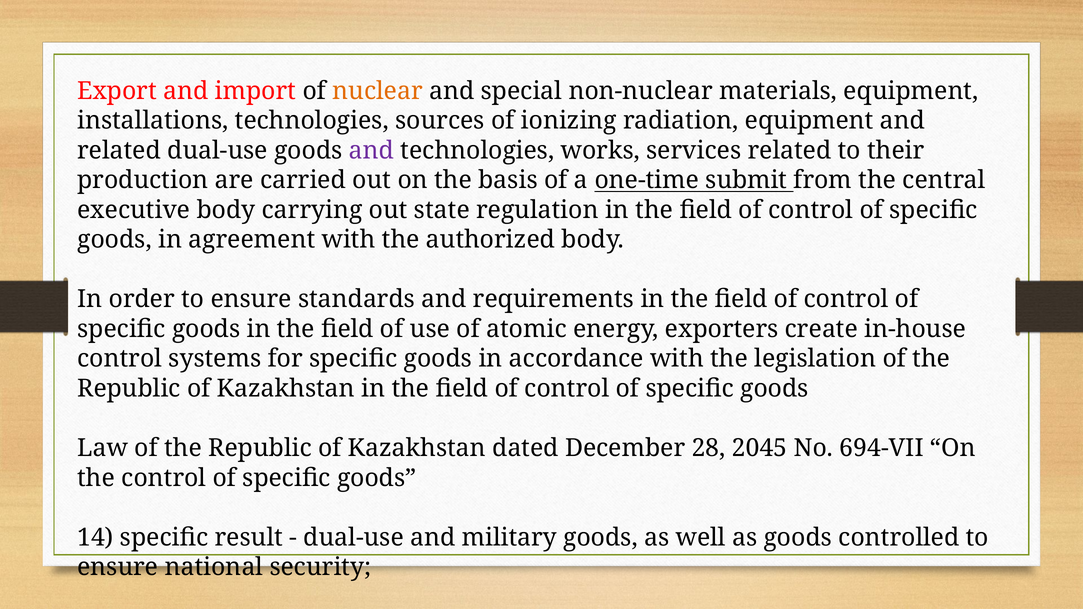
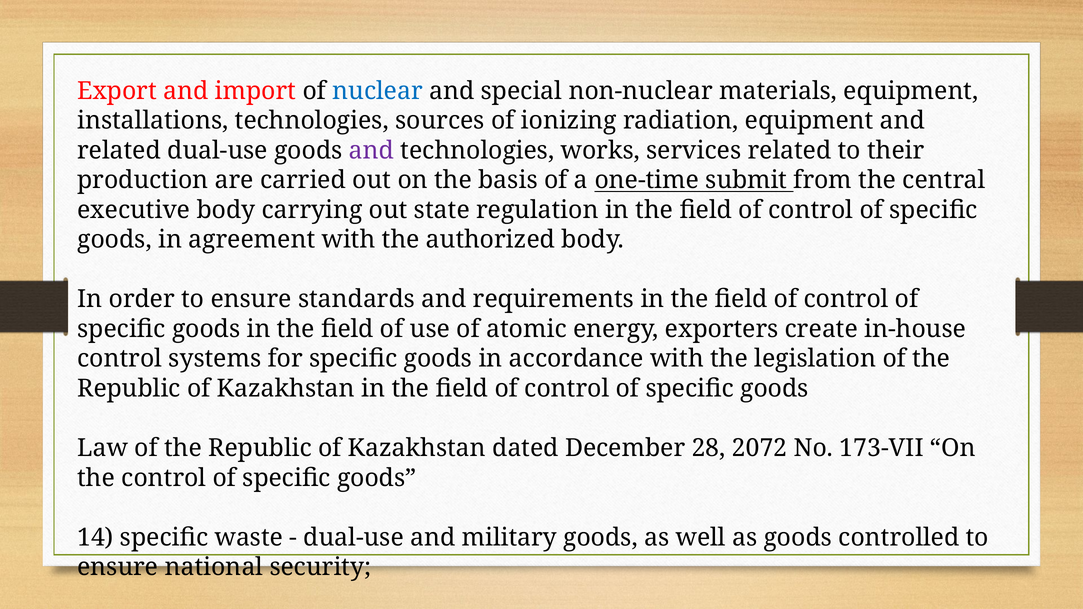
nuclear colour: orange -> blue
2045: 2045 -> 2072
694-VII: 694-VII -> 173-VII
result: result -> waste
